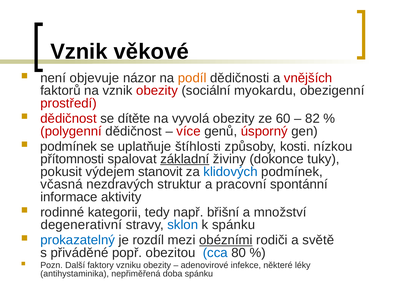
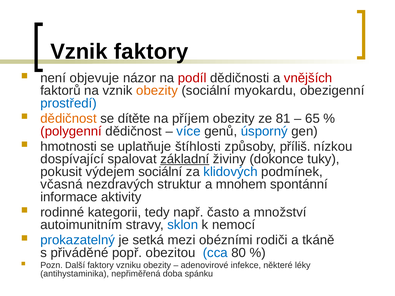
Vznik věkové: věkové -> faktory
podíl colour: orange -> red
obezity at (157, 91) colour: red -> orange
prostředí colour: red -> blue
dědičnost at (69, 119) colour: red -> orange
vyvolá: vyvolá -> příjem
60: 60 -> 81
82: 82 -> 65
více colour: red -> blue
úsporný colour: red -> blue
podmínek at (69, 147): podmínek -> hmotnosti
kosti: kosti -> příliš
přítomnosti: přítomnosti -> dospívající
výdejem stanovit: stanovit -> sociální
pracovní: pracovní -> mnohem
břišní: břišní -> často
degenerativní: degenerativní -> autoimunitním
k spánku: spánku -> nemocí
rozdíl: rozdíl -> setká
obézními underline: present -> none
světě: světě -> tkáně
